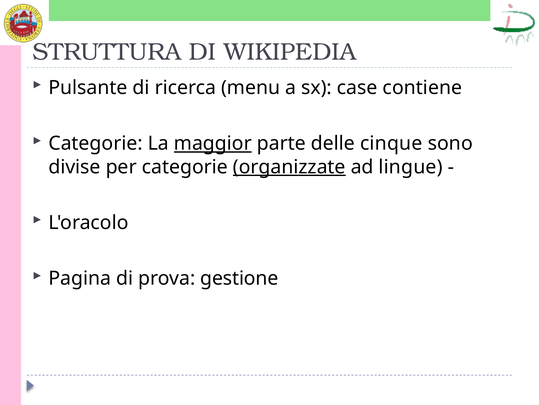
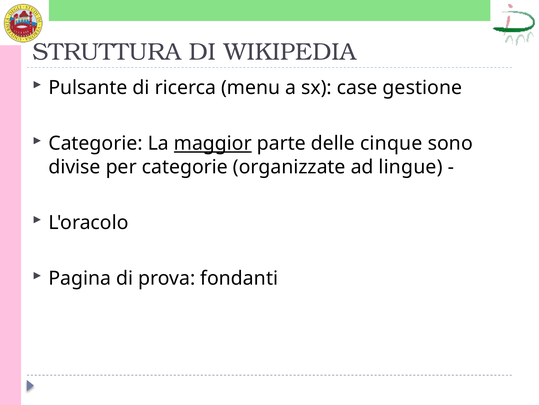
contiene: contiene -> gestione
organizzate underline: present -> none
gestione: gestione -> fondanti
